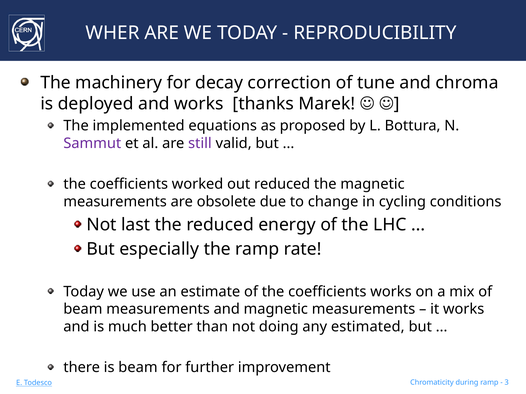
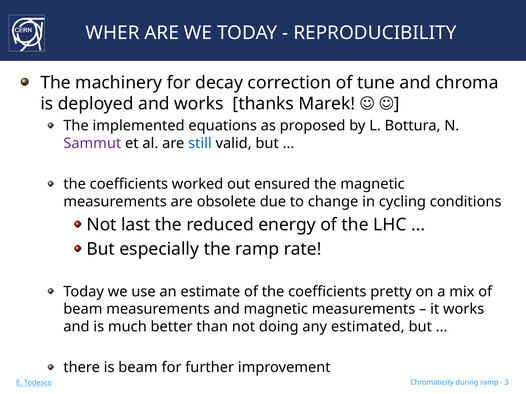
still colour: purple -> blue
out reduced: reduced -> ensured
coefficients works: works -> pretty
